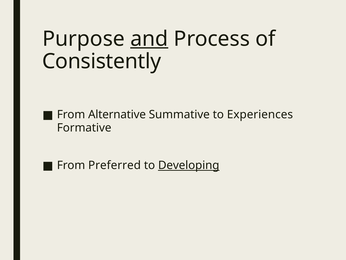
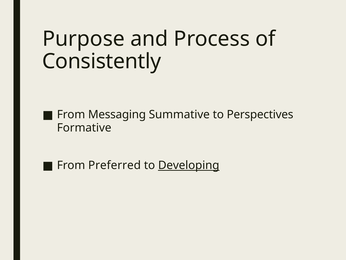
and underline: present -> none
Alternative: Alternative -> Messaging
Experiences: Experiences -> Perspectives
